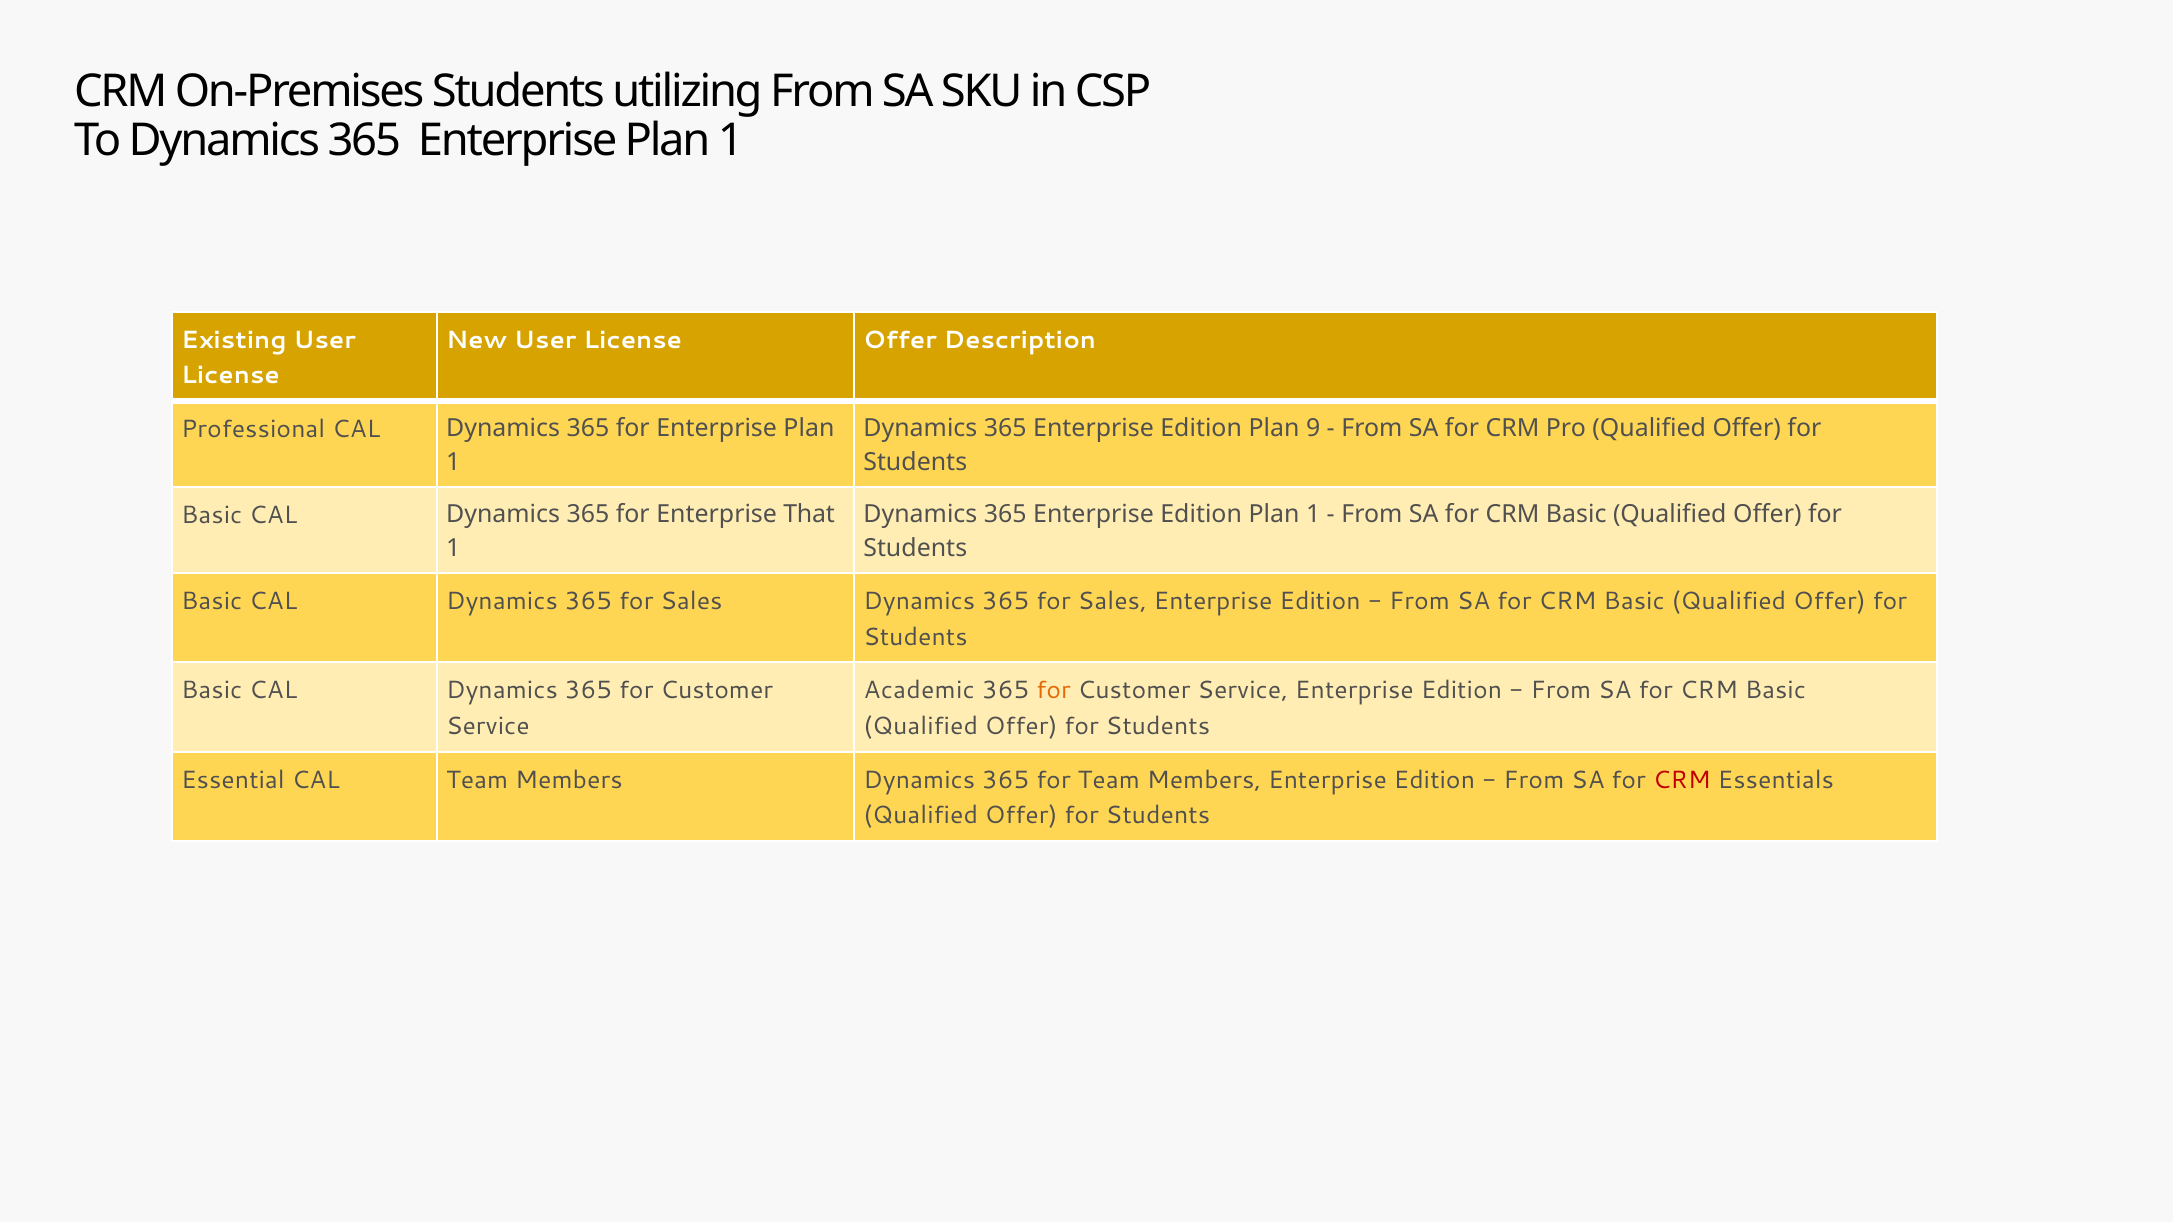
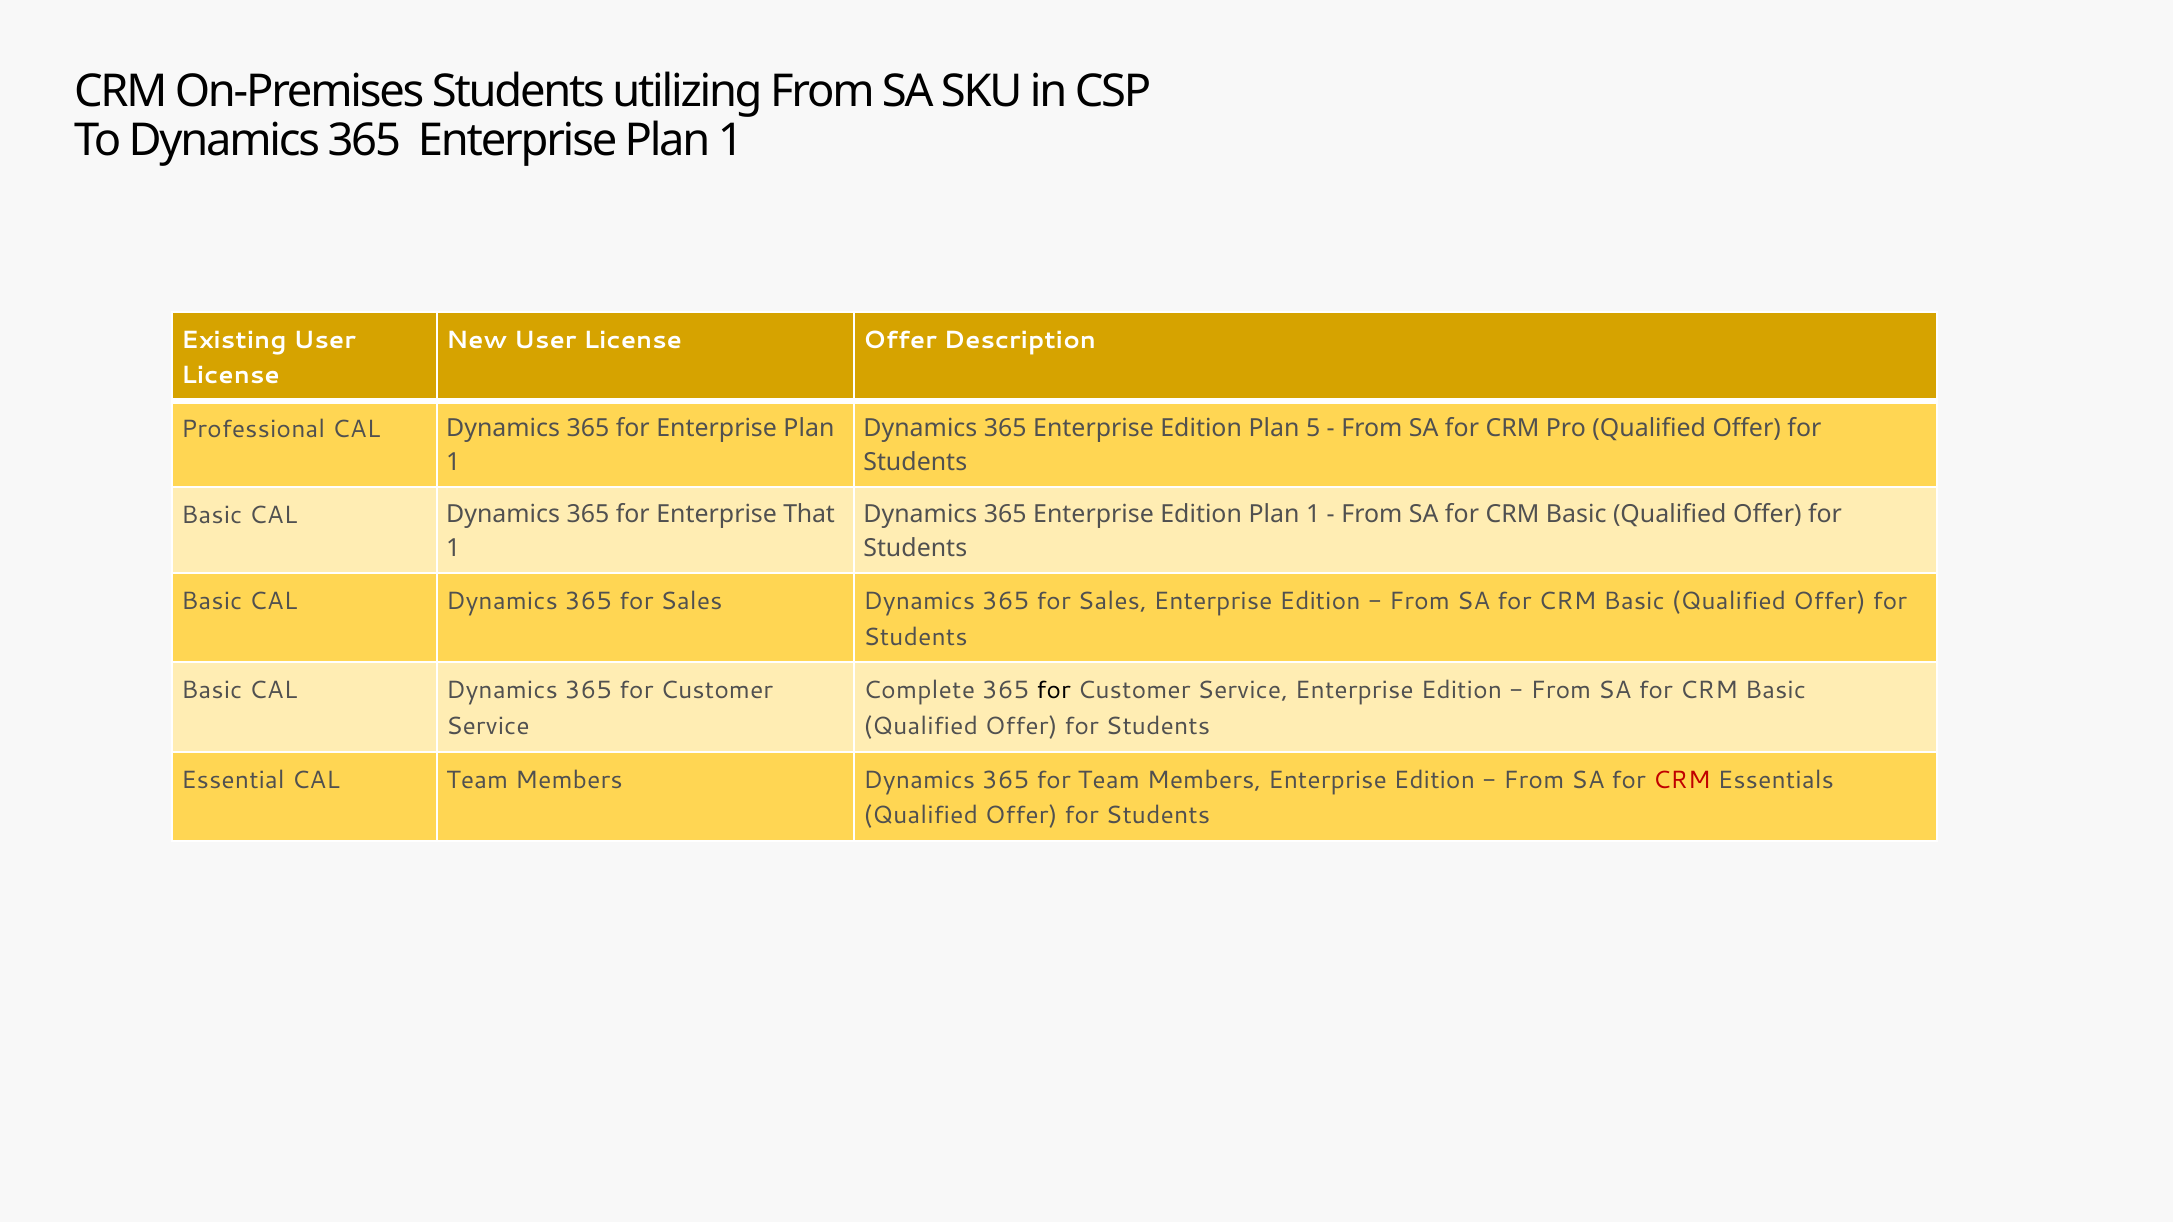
9: 9 -> 5
Academic: Academic -> Complete
for at (1054, 691) colour: orange -> black
